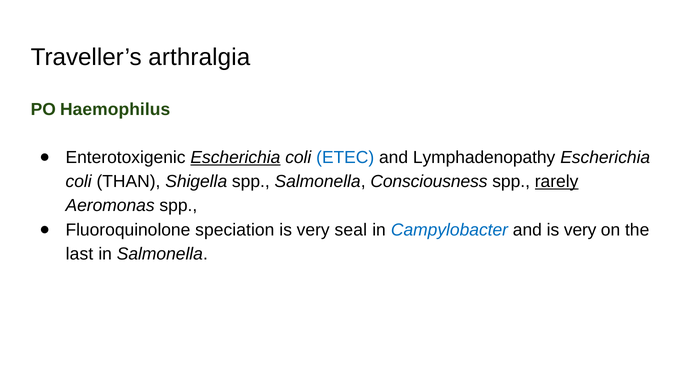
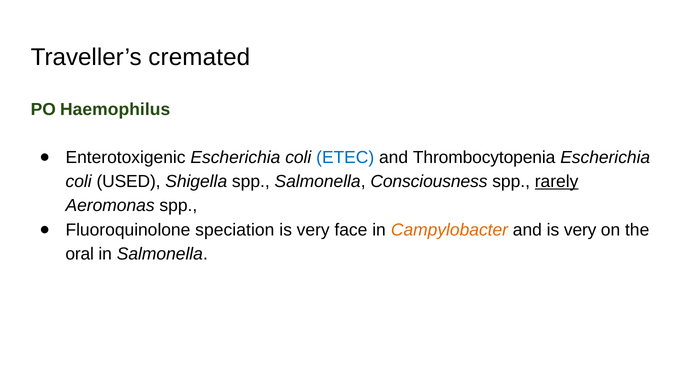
arthralgia: arthralgia -> cremated
Escherichia at (235, 158) underline: present -> none
Lymphadenopathy: Lymphadenopathy -> Thrombocytopenia
THAN: THAN -> USED
seal: seal -> face
Campylobacter colour: blue -> orange
last: last -> oral
